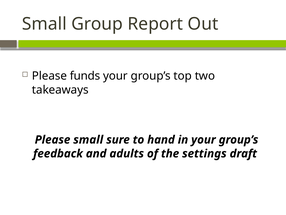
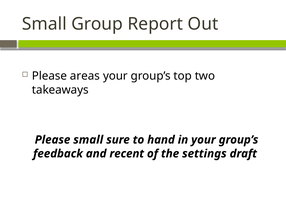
funds: funds -> areas
adults: adults -> recent
